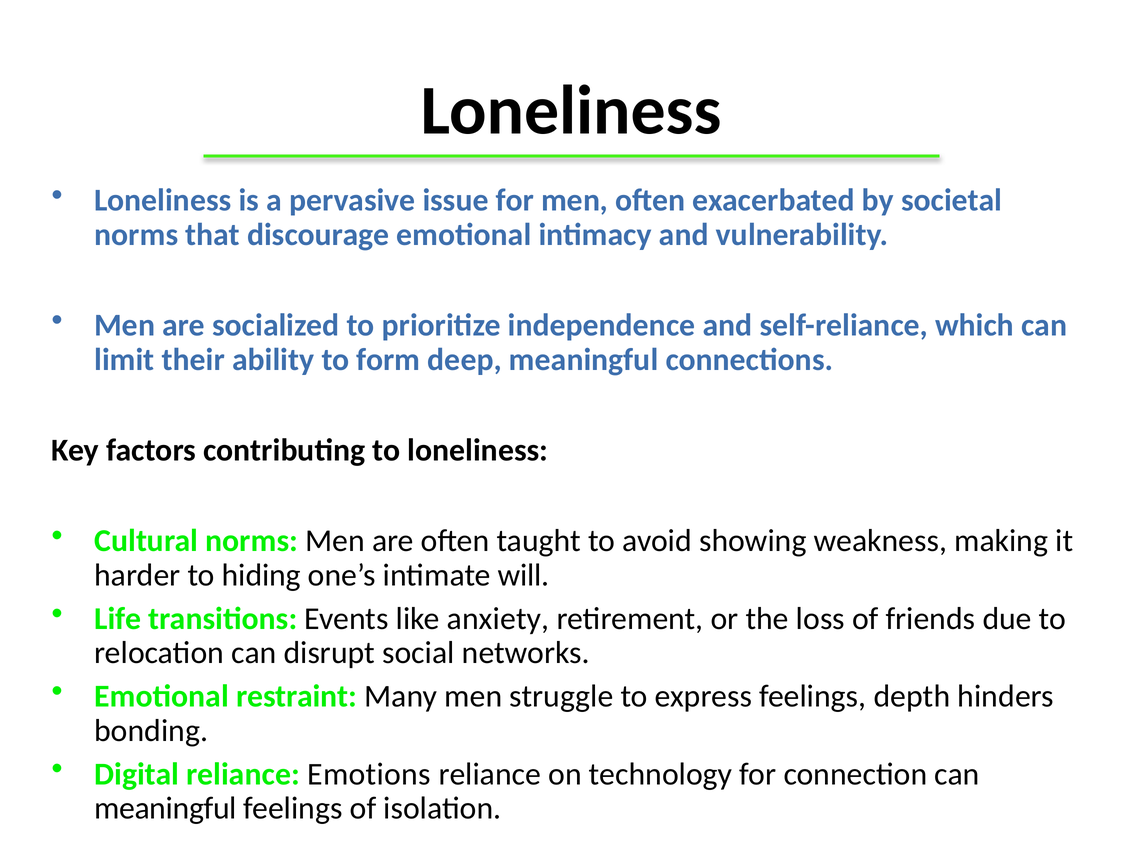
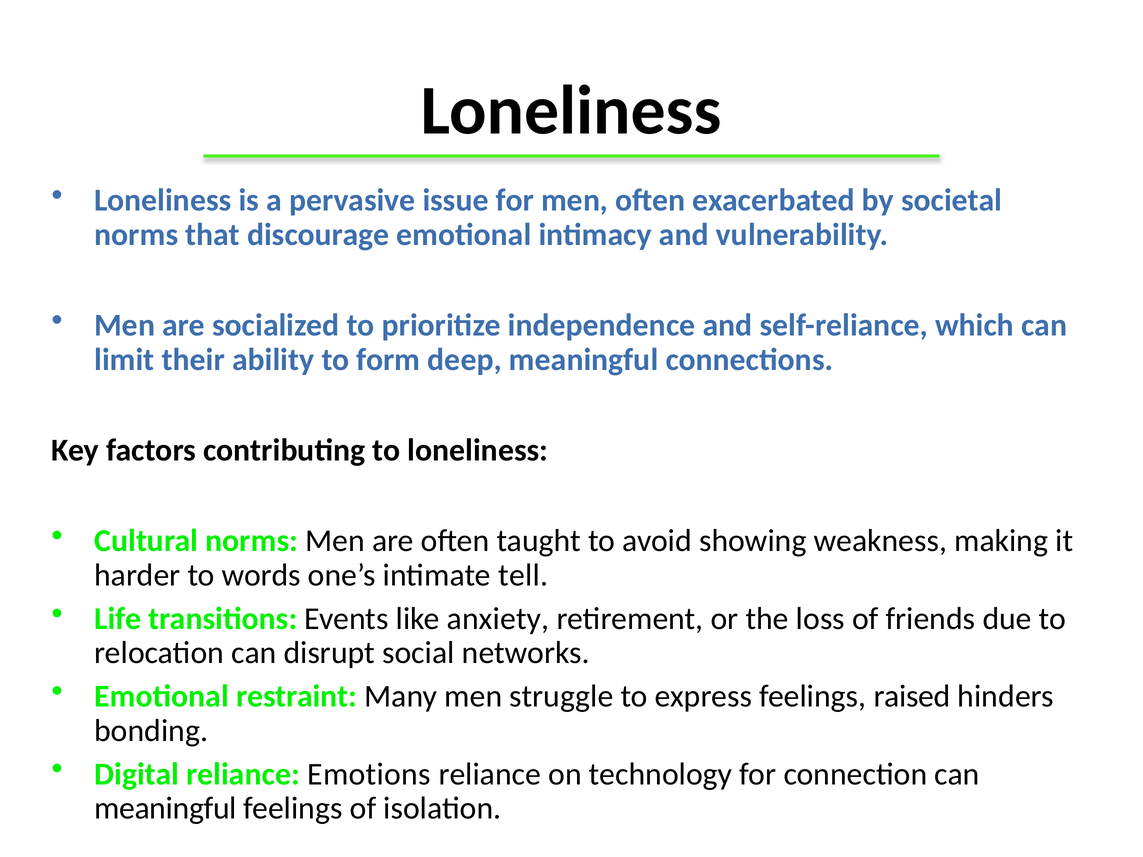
hiding: hiding -> words
will: will -> tell
depth: depth -> raised
